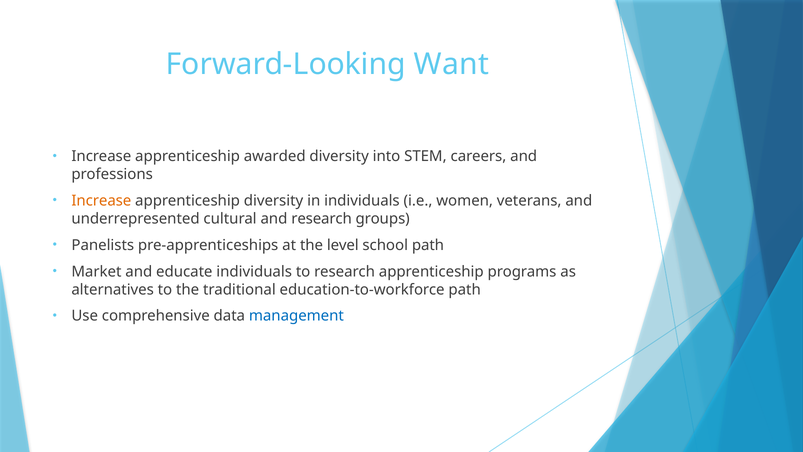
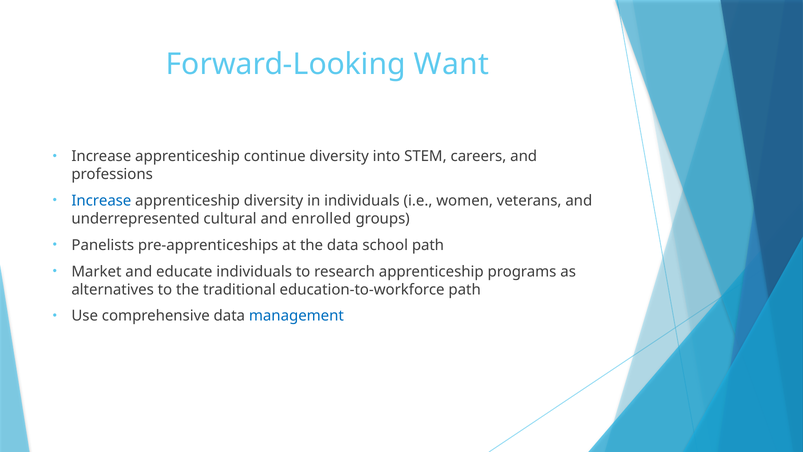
awarded: awarded -> continue
Increase at (101, 201) colour: orange -> blue
and research: research -> enrolled
the level: level -> data
